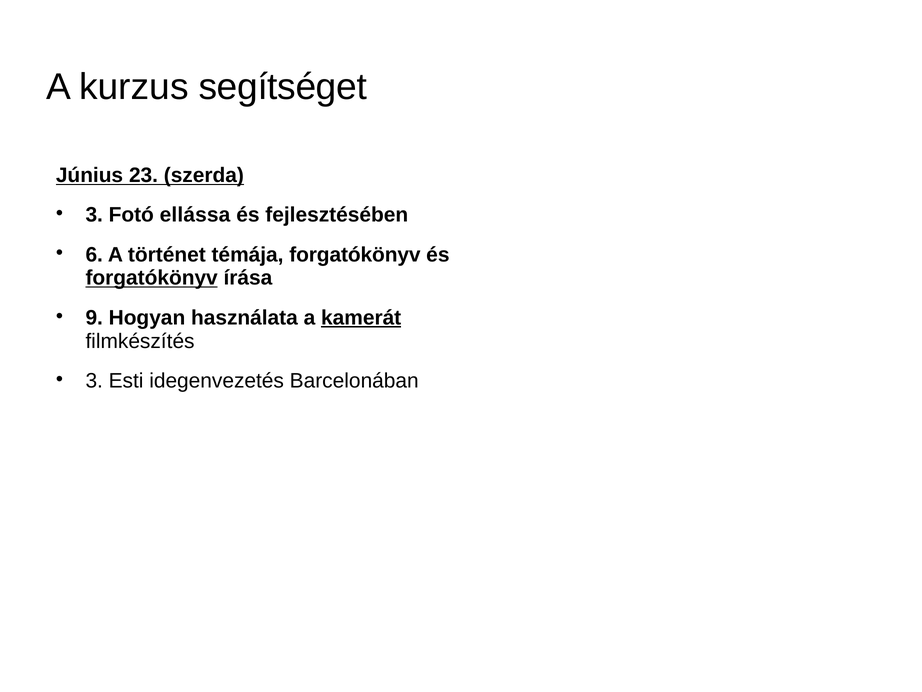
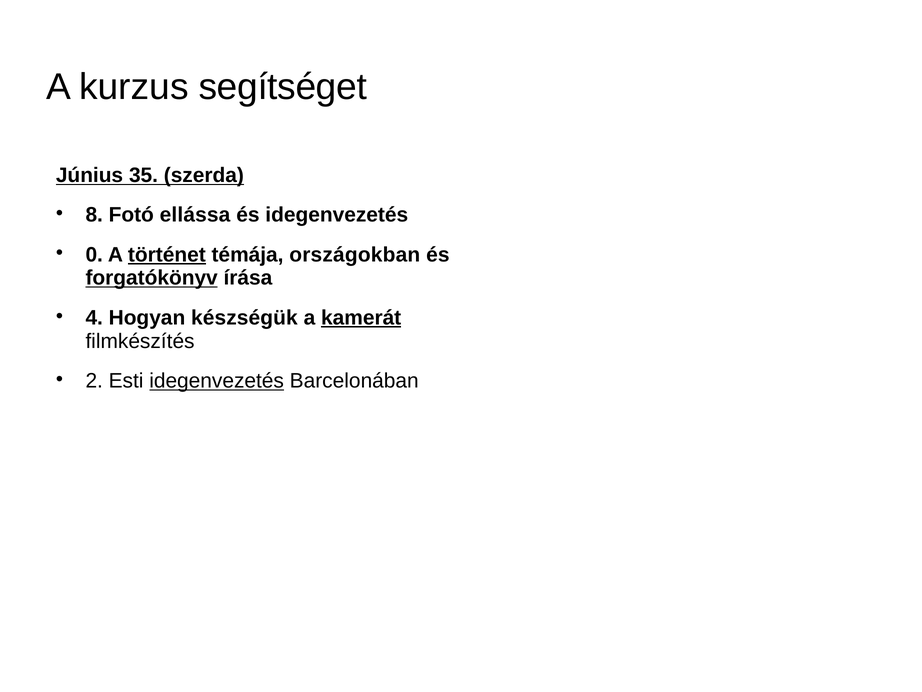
23: 23 -> 35
3 at (94, 215): 3 -> 8
és fejlesztésében: fejlesztésében -> idegenvezetés
6: 6 -> 0
történet underline: none -> present
témája forgatókönyv: forgatókönyv -> országokban
9: 9 -> 4
használata: használata -> készségük
3 at (94, 381): 3 -> 2
idegenvezetés at (217, 381) underline: none -> present
